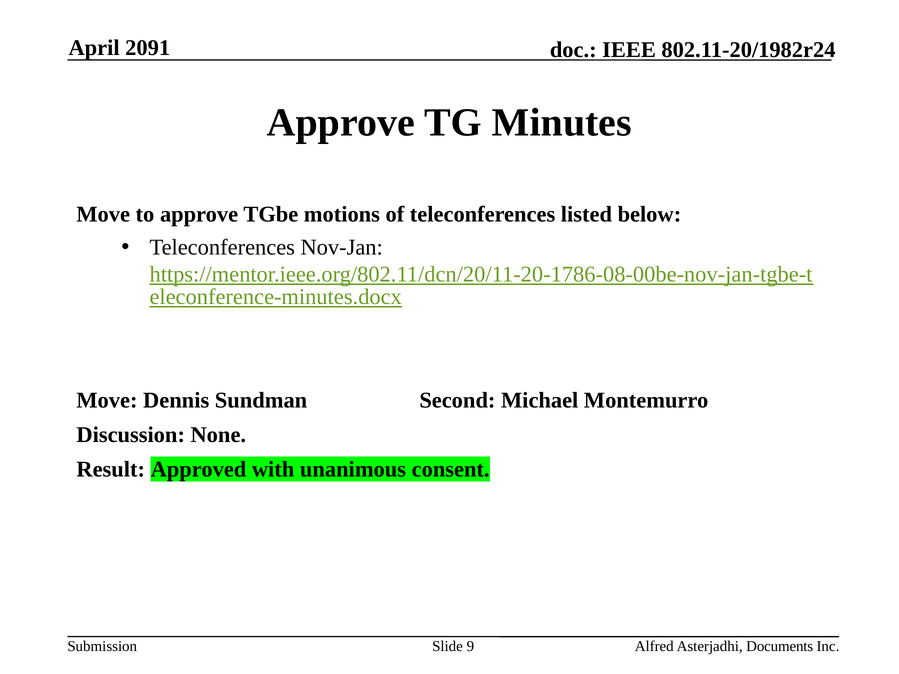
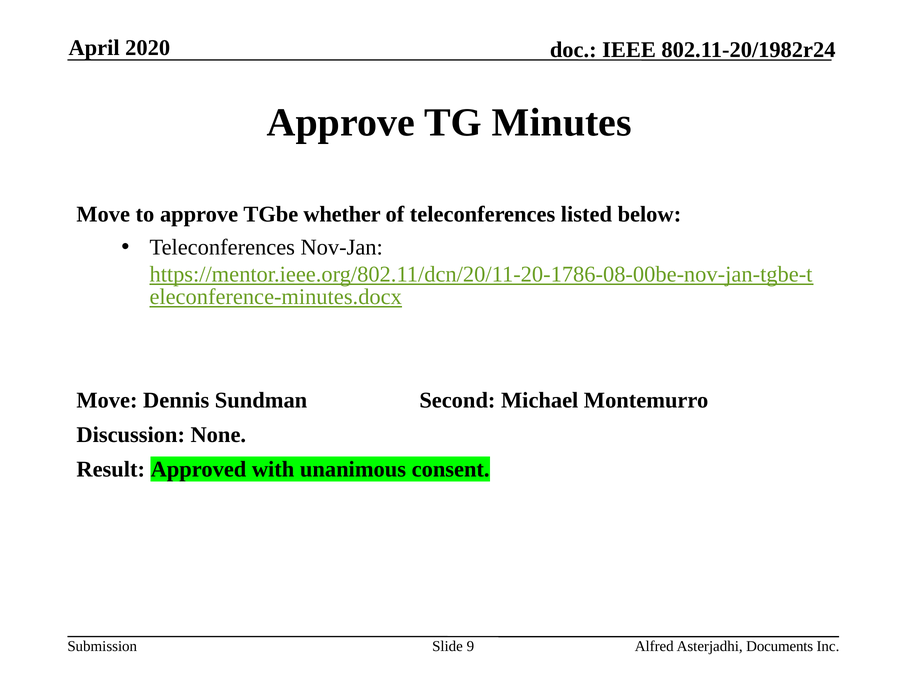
2091: 2091 -> 2020
motions: motions -> whether
